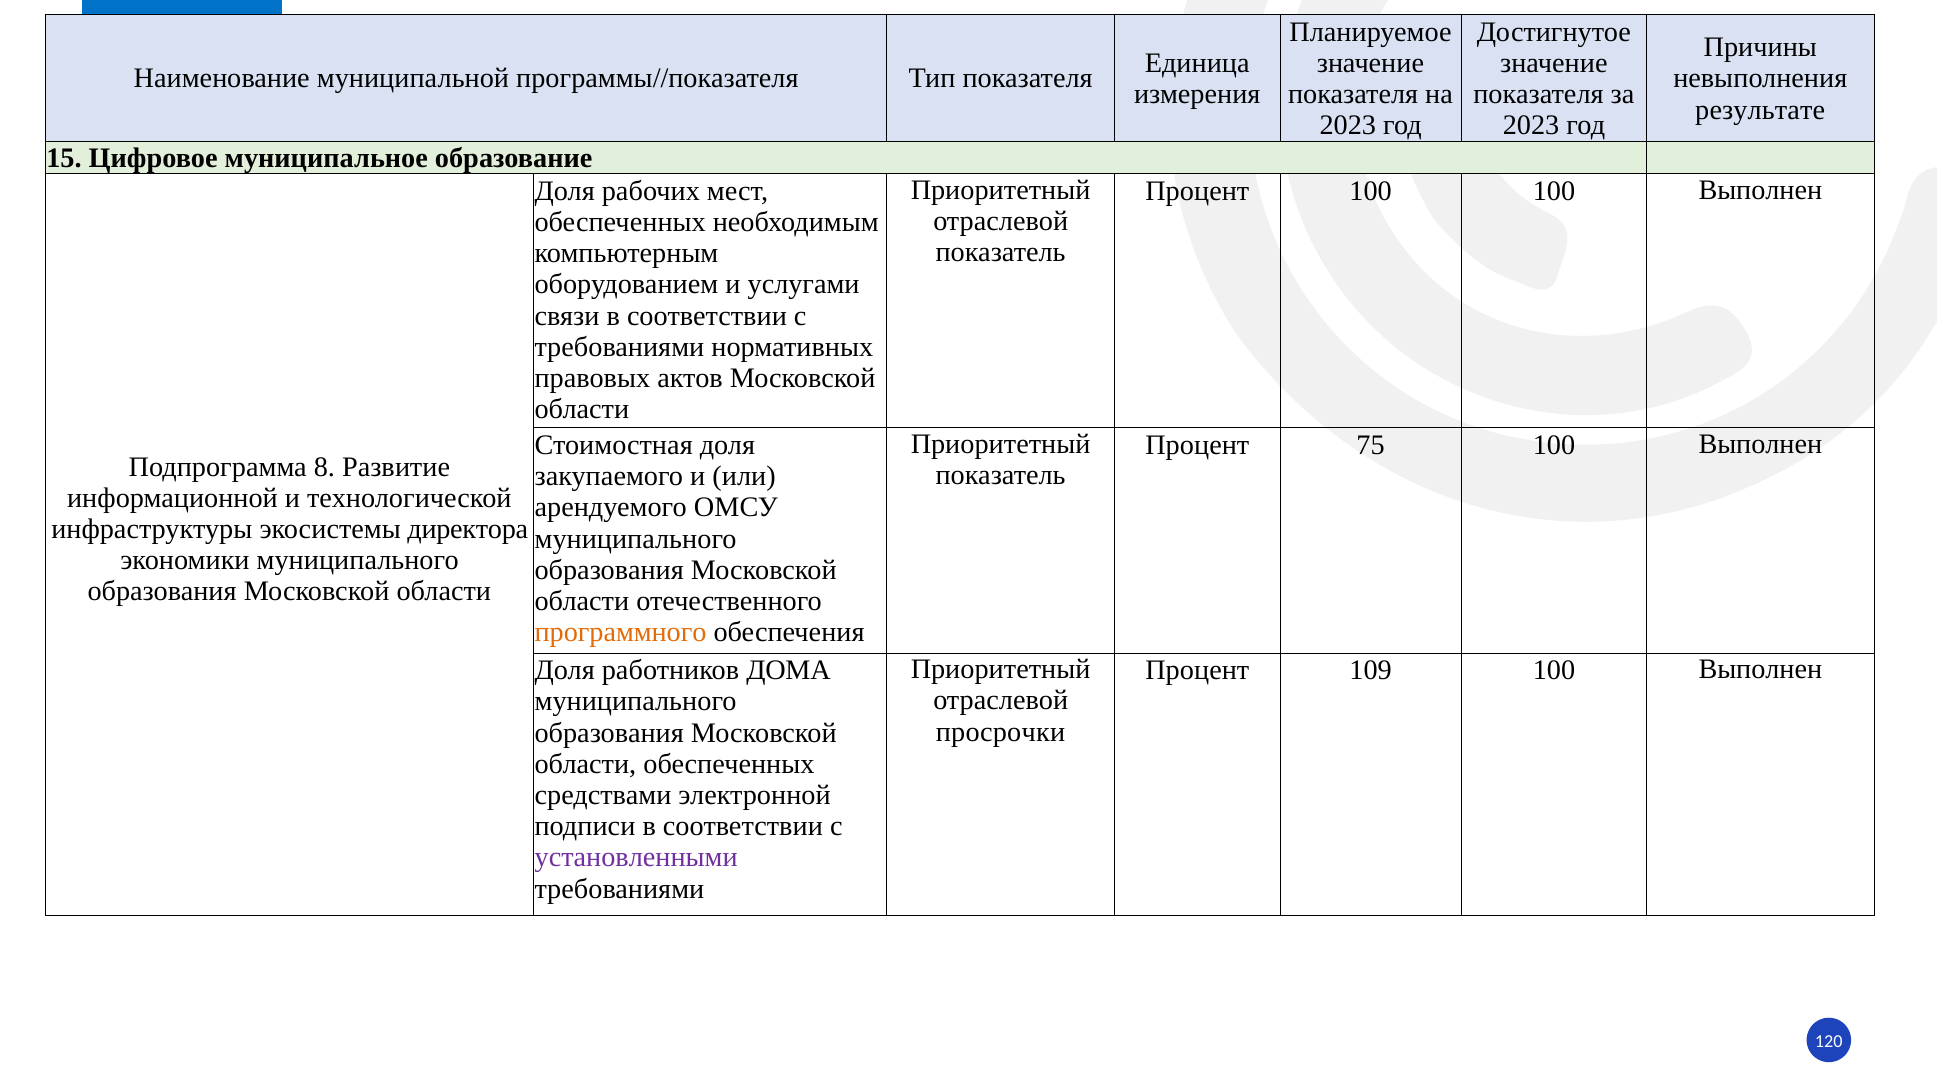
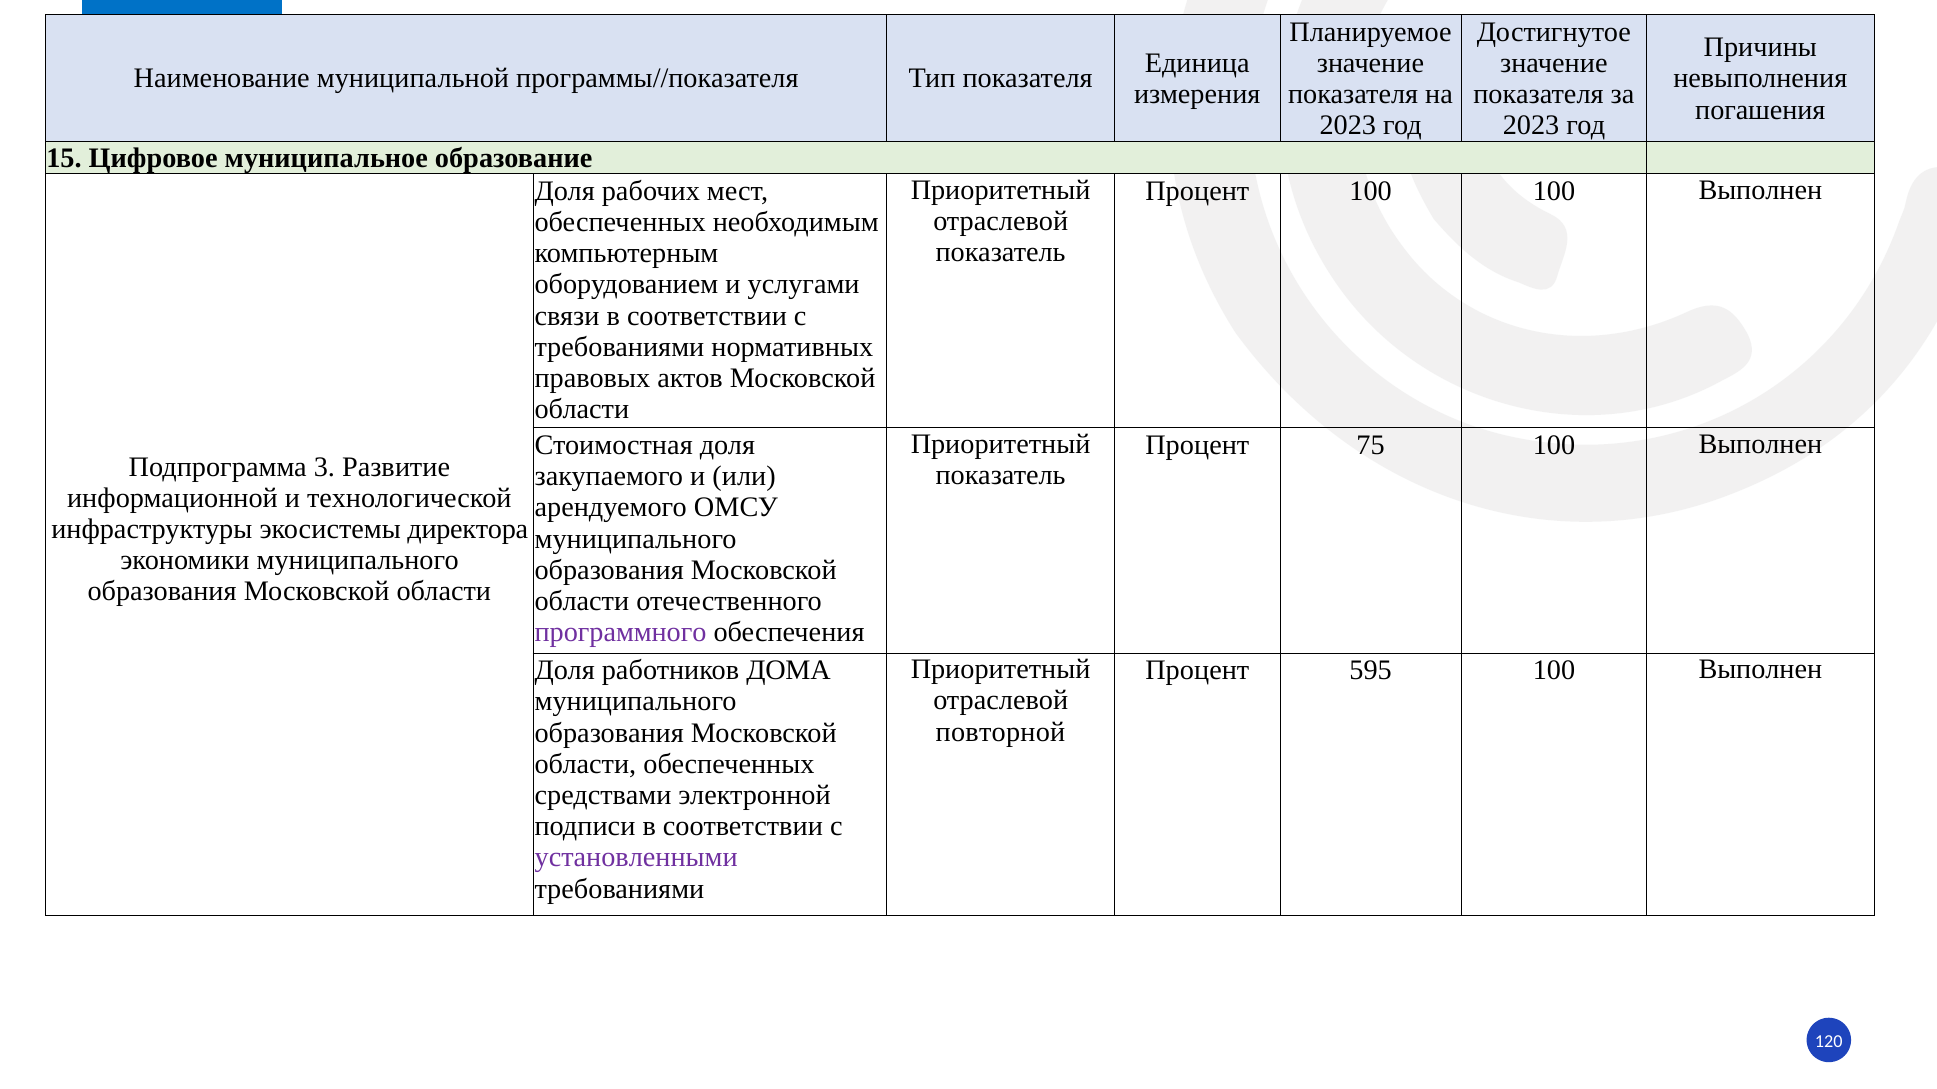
результате: результате -> погашения
8: 8 -> 3
программного colour: orange -> purple
109: 109 -> 595
просрочки: просрочки -> повторной
